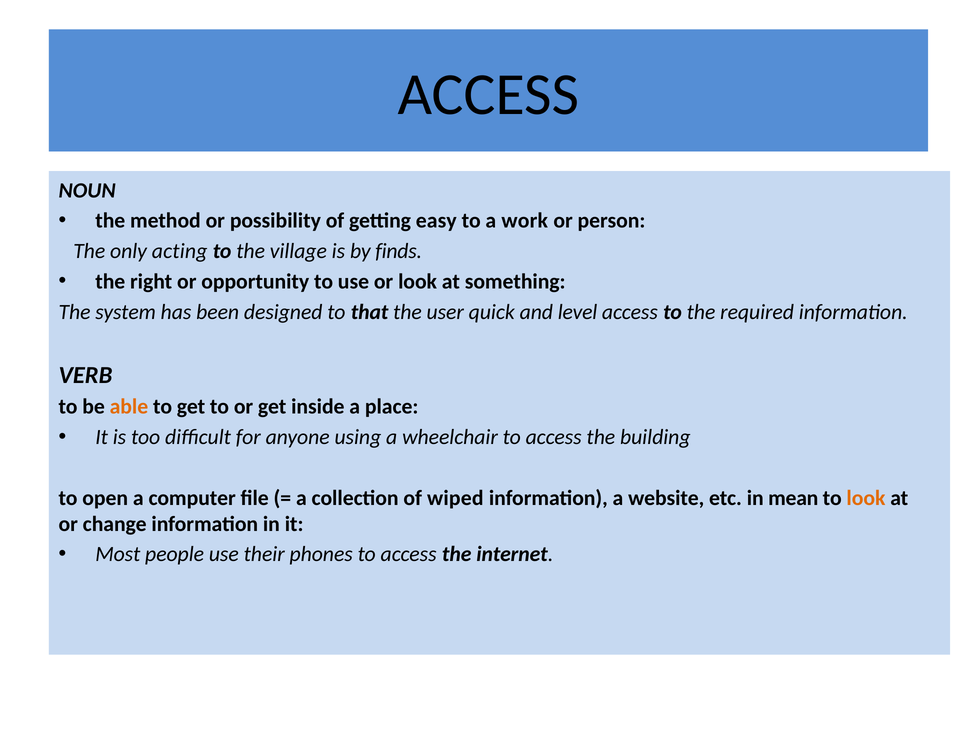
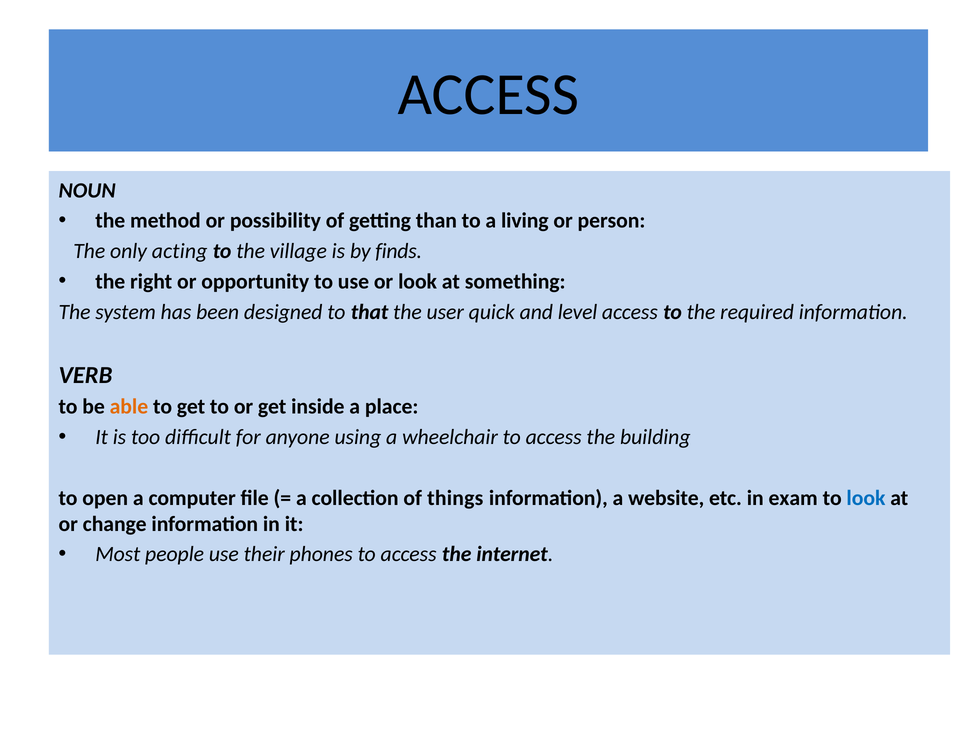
easy: easy -> than
work: work -> living
wiped: wiped -> things
mean: mean -> exam
look at (866, 498) colour: orange -> blue
